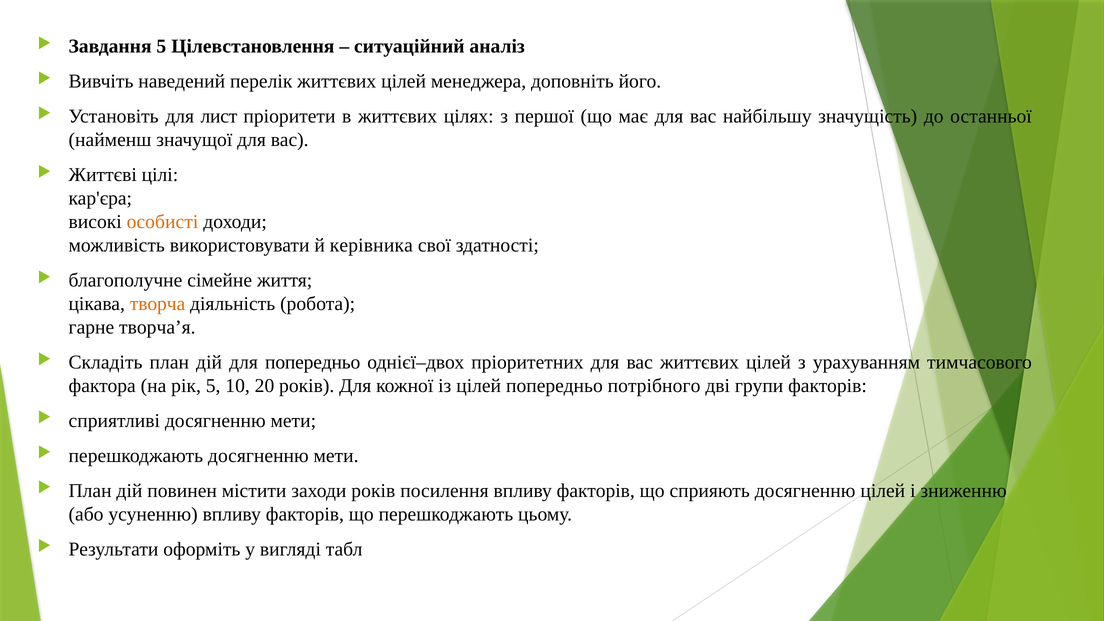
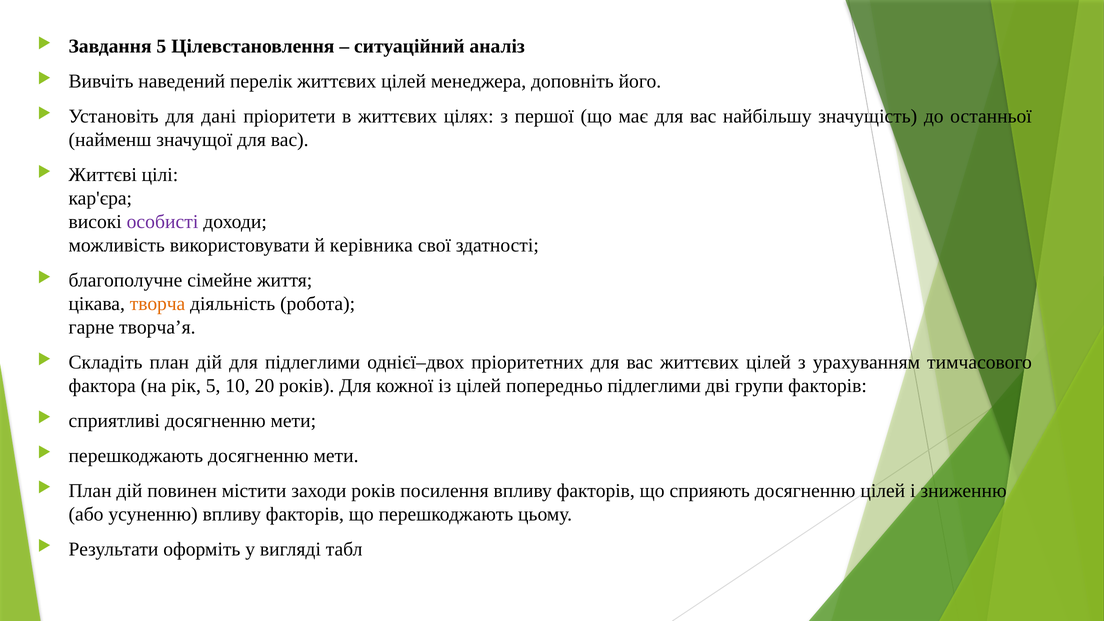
лист: лист -> дані
особисті colour: orange -> purple
для попередньо: попередньо -> підлеглими
попередньо потрібного: потрібного -> підлеглими
